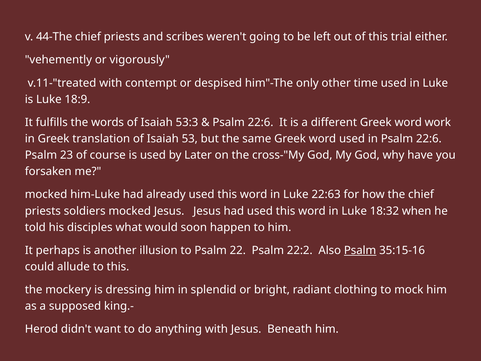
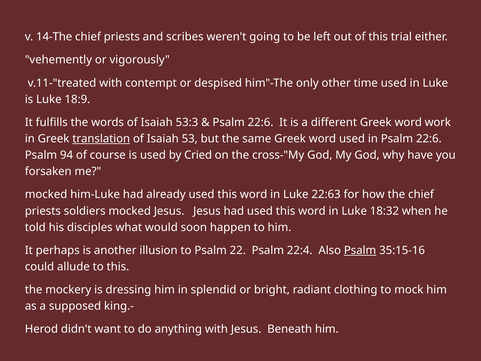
44-The: 44-The -> 14-The
translation underline: none -> present
23: 23 -> 94
Later: Later -> Cried
22:2: 22:2 -> 22:4
